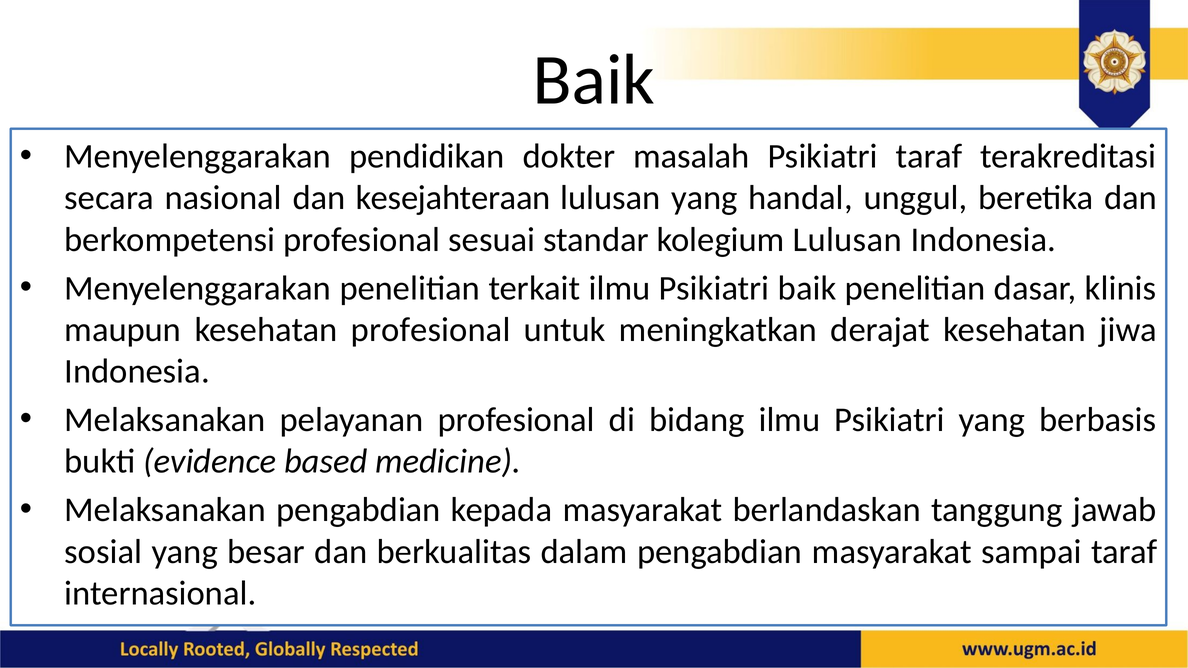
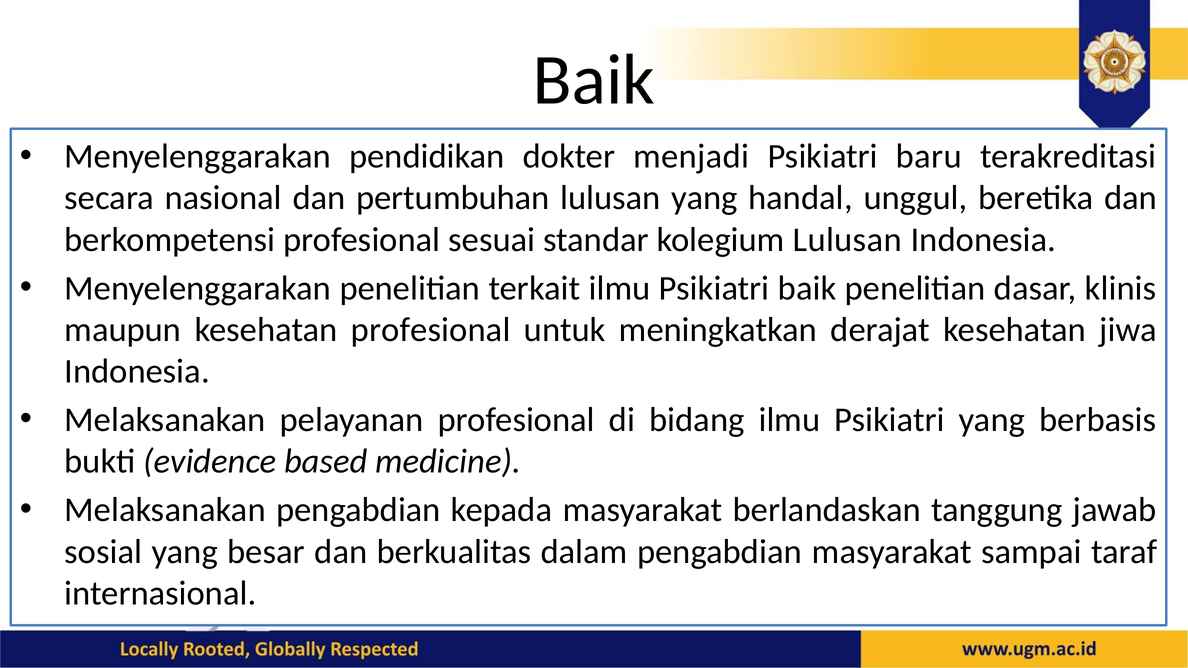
masalah: masalah -> menjadi
Psikiatri taraf: taraf -> baru
kesejahteraan: kesejahteraan -> pertumbuhan
